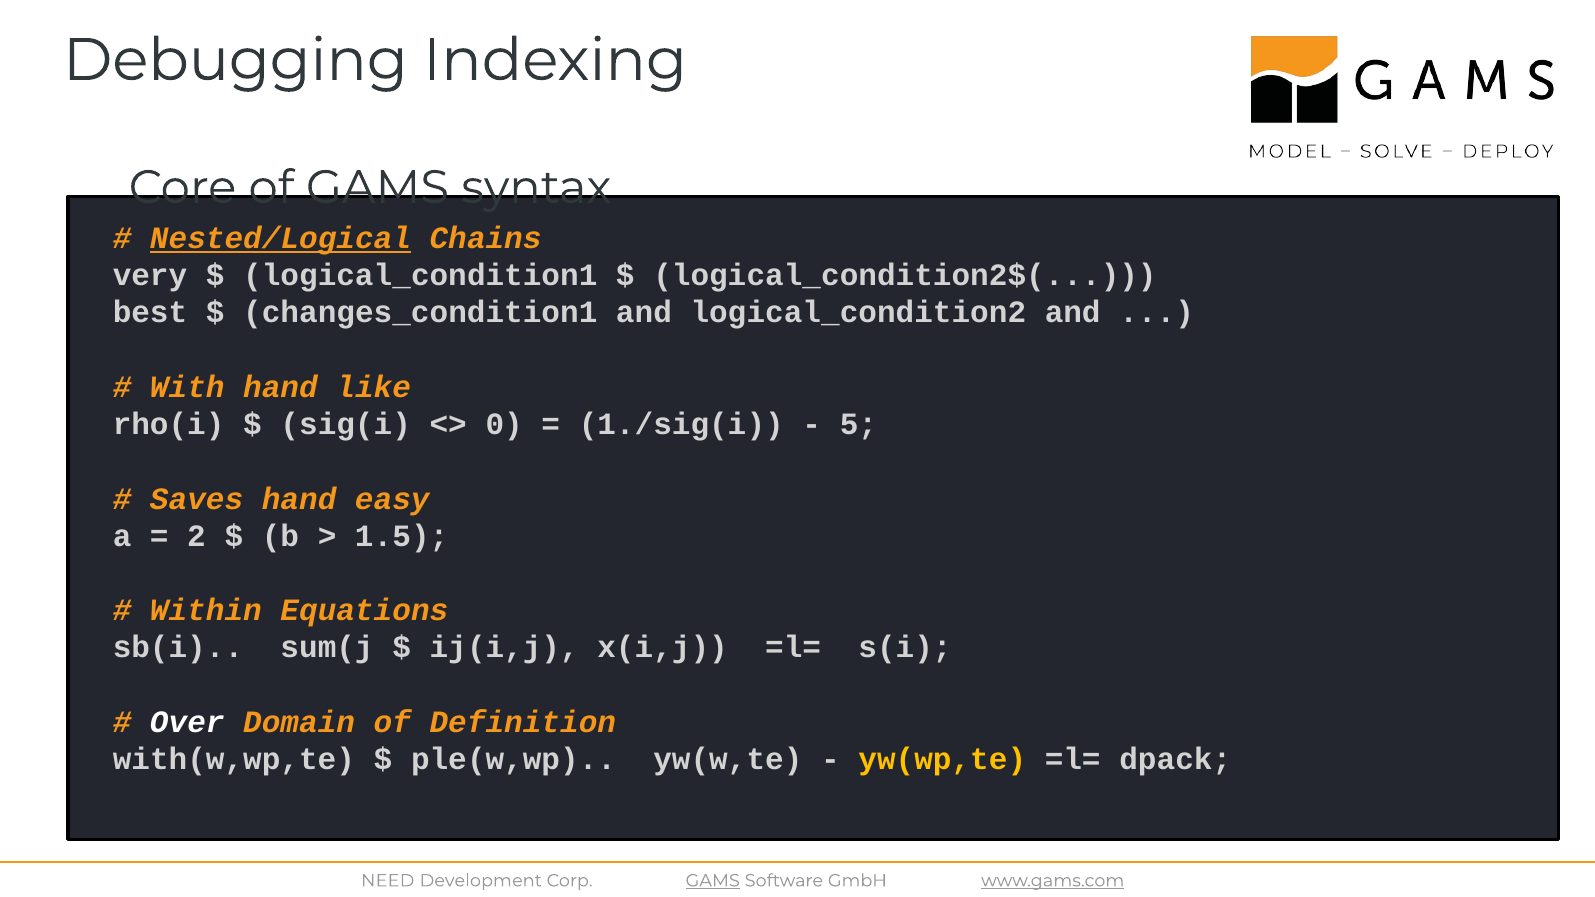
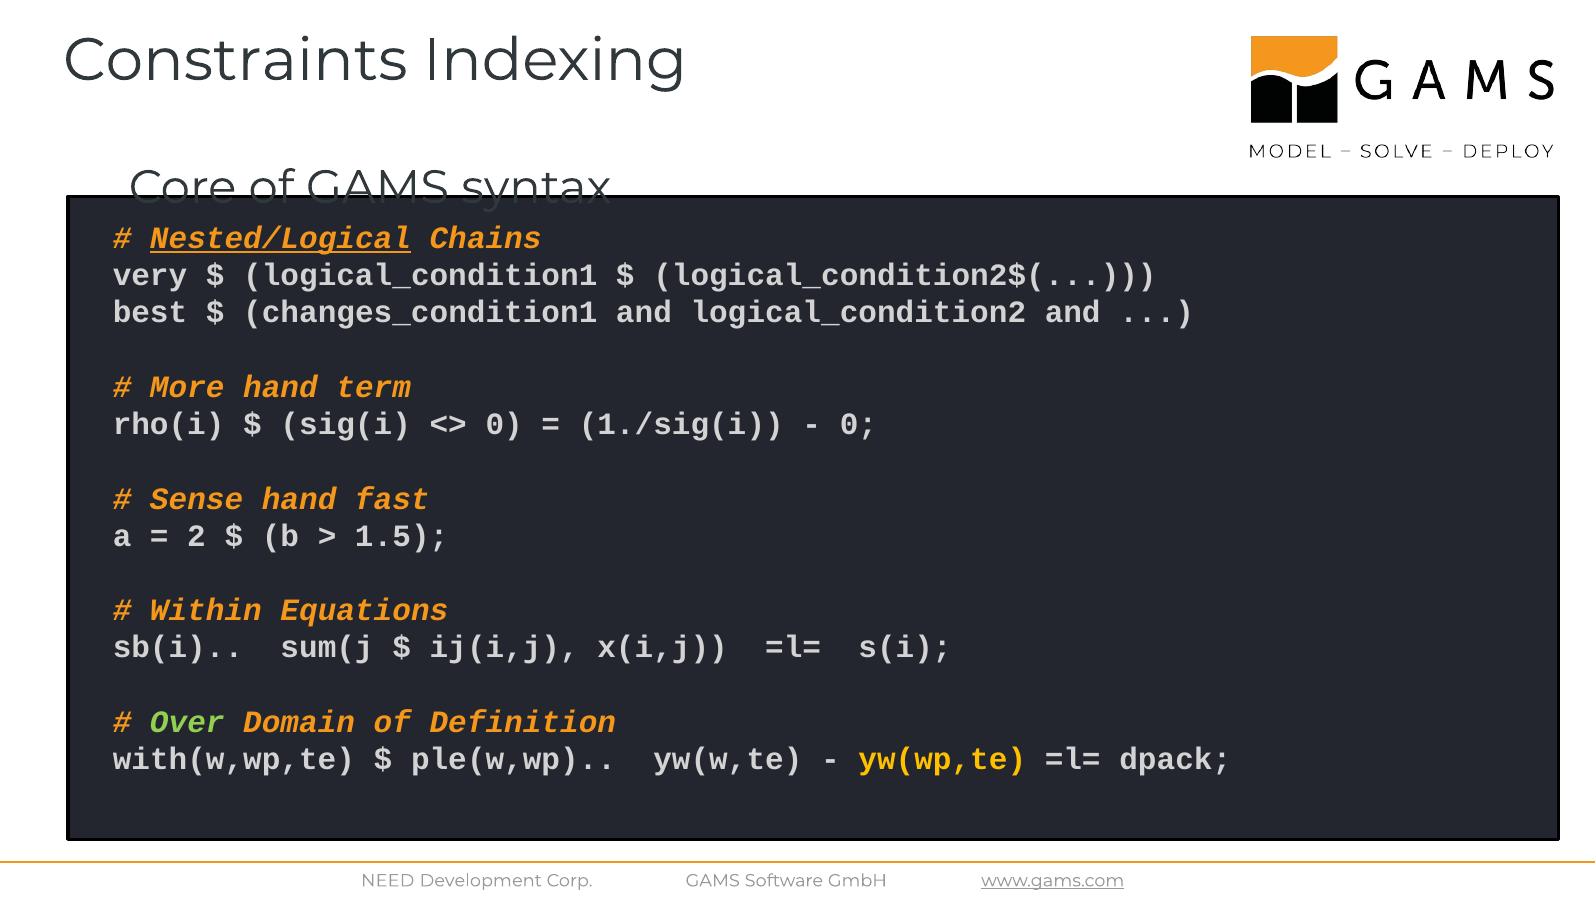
Debugging: Debugging -> Constraints
With: With -> More
like: like -> term
5 at (858, 424): 5 -> 0
Saves: Saves -> Sense
easy: easy -> fast
Over colour: white -> light green
GAMS at (713, 881) underline: present -> none
